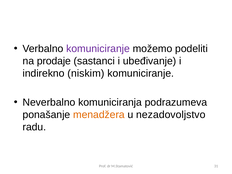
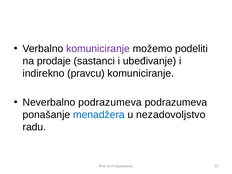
niskim: niskim -> pravcu
Neverbalno komuniciranja: komuniciranja -> podrazumeva
menadžera colour: orange -> blue
